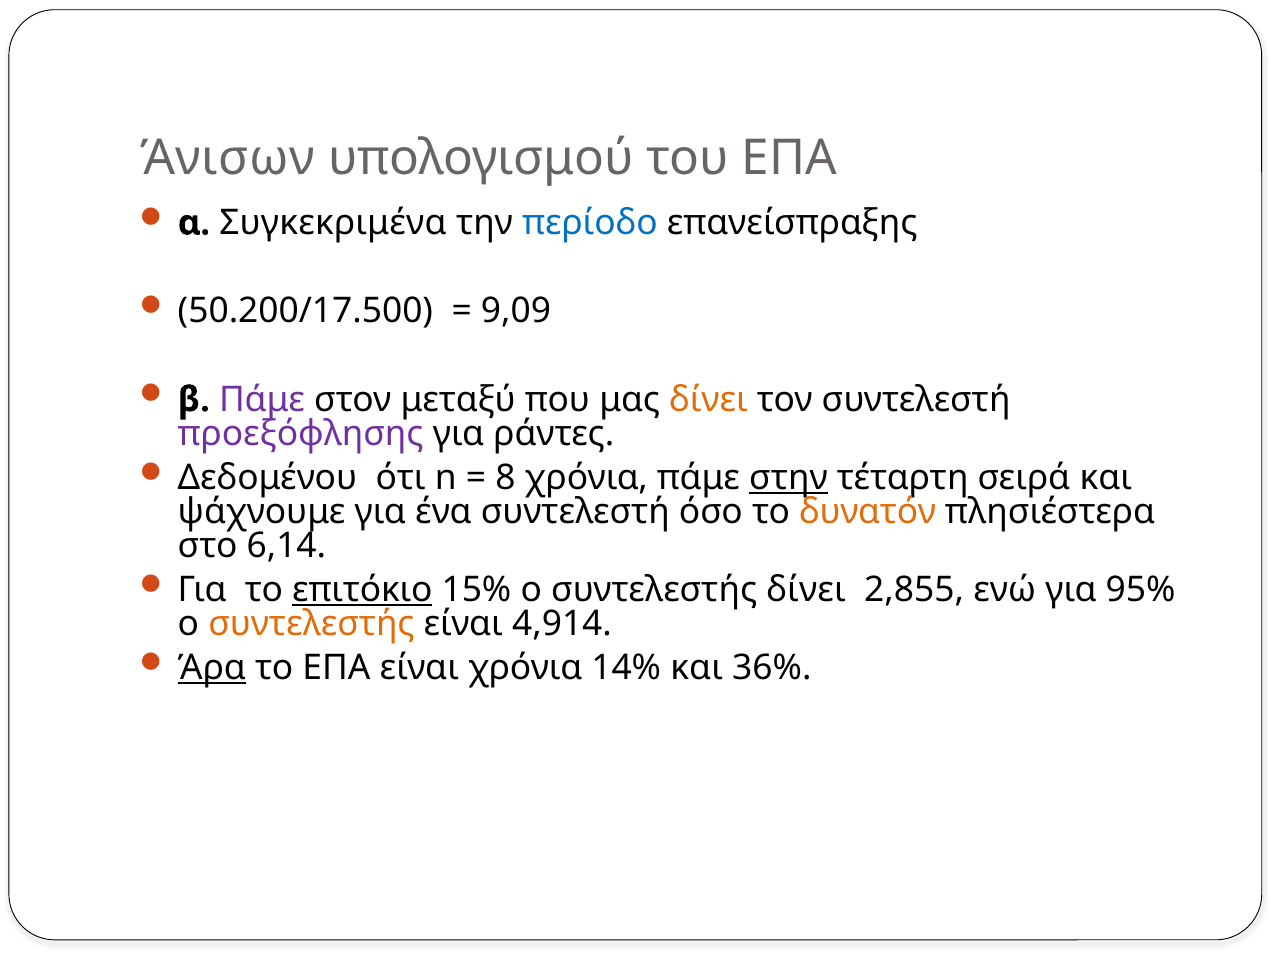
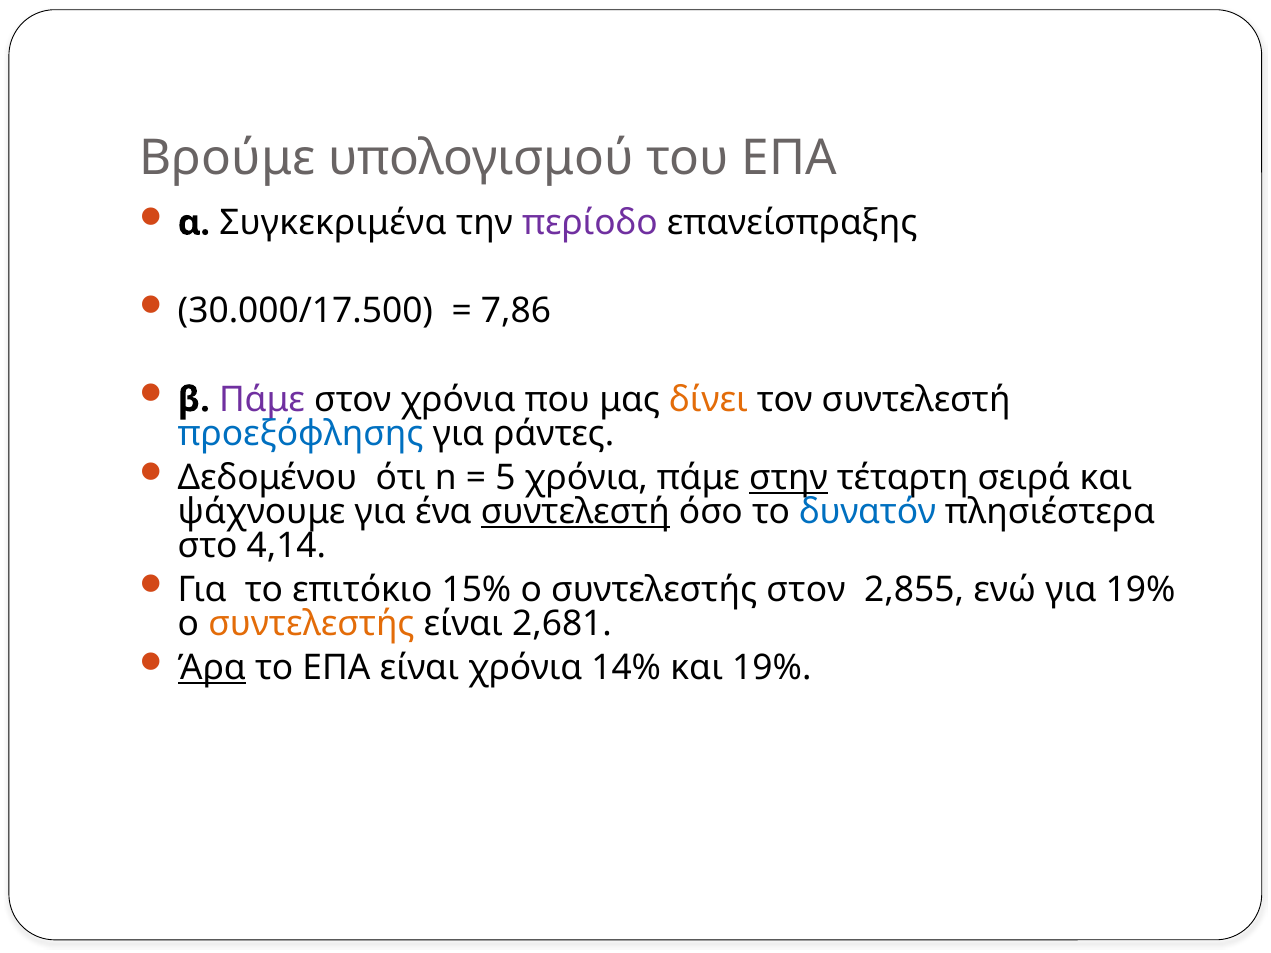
Άνισων: Άνισων -> Βρούμε
περίοδο colour: blue -> purple
50.200/17.500: 50.200/17.500 -> 30.000/17.500
9,09: 9,09 -> 7,86
στον μεταξύ: μεταξύ -> χρόνια
προεξόφλησης colour: purple -> blue
8: 8 -> 5
συντελεστή at (575, 512) underline: none -> present
δυνατόν colour: orange -> blue
6,14: 6,14 -> 4,14
επιτόκιο underline: present -> none
συντελεστής δίνει: δίνει -> στον
για 95%: 95% -> 19%
4,914: 4,914 -> 2,681
και 36%: 36% -> 19%
